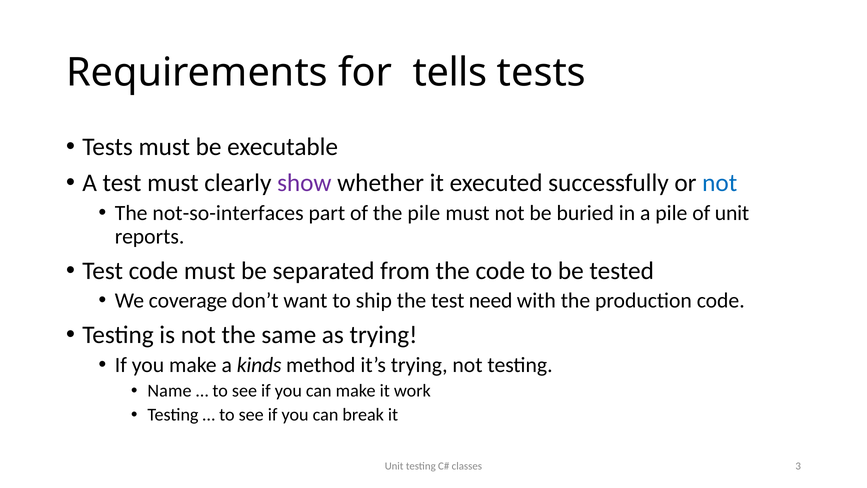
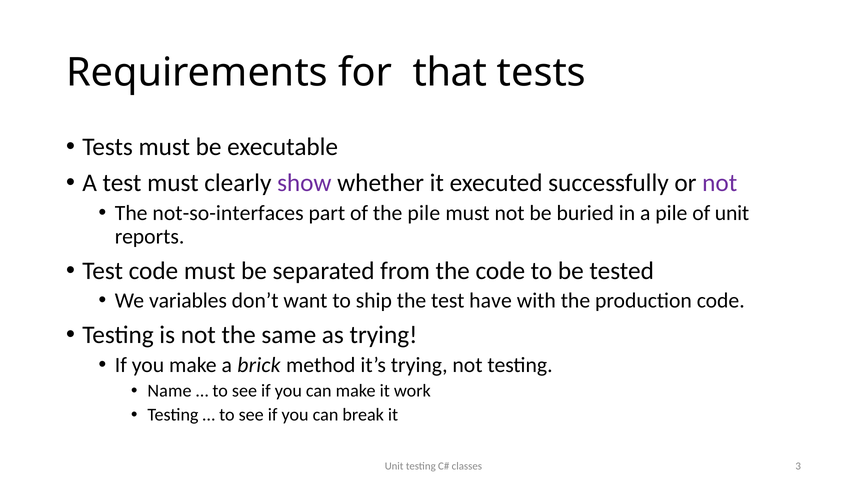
tells: tells -> that
not at (720, 183) colour: blue -> purple
coverage: coverage -> variables
need: need -> have
kinds: kinds -> brick
